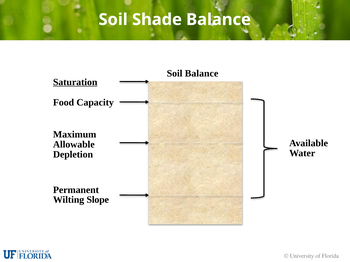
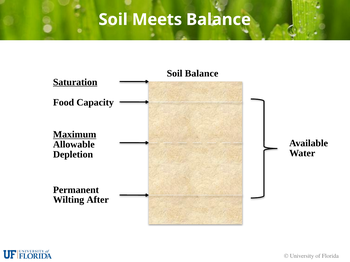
Shade: Shade -> Meets
Maximum underline: none -> present
Slope: Slope -> After
